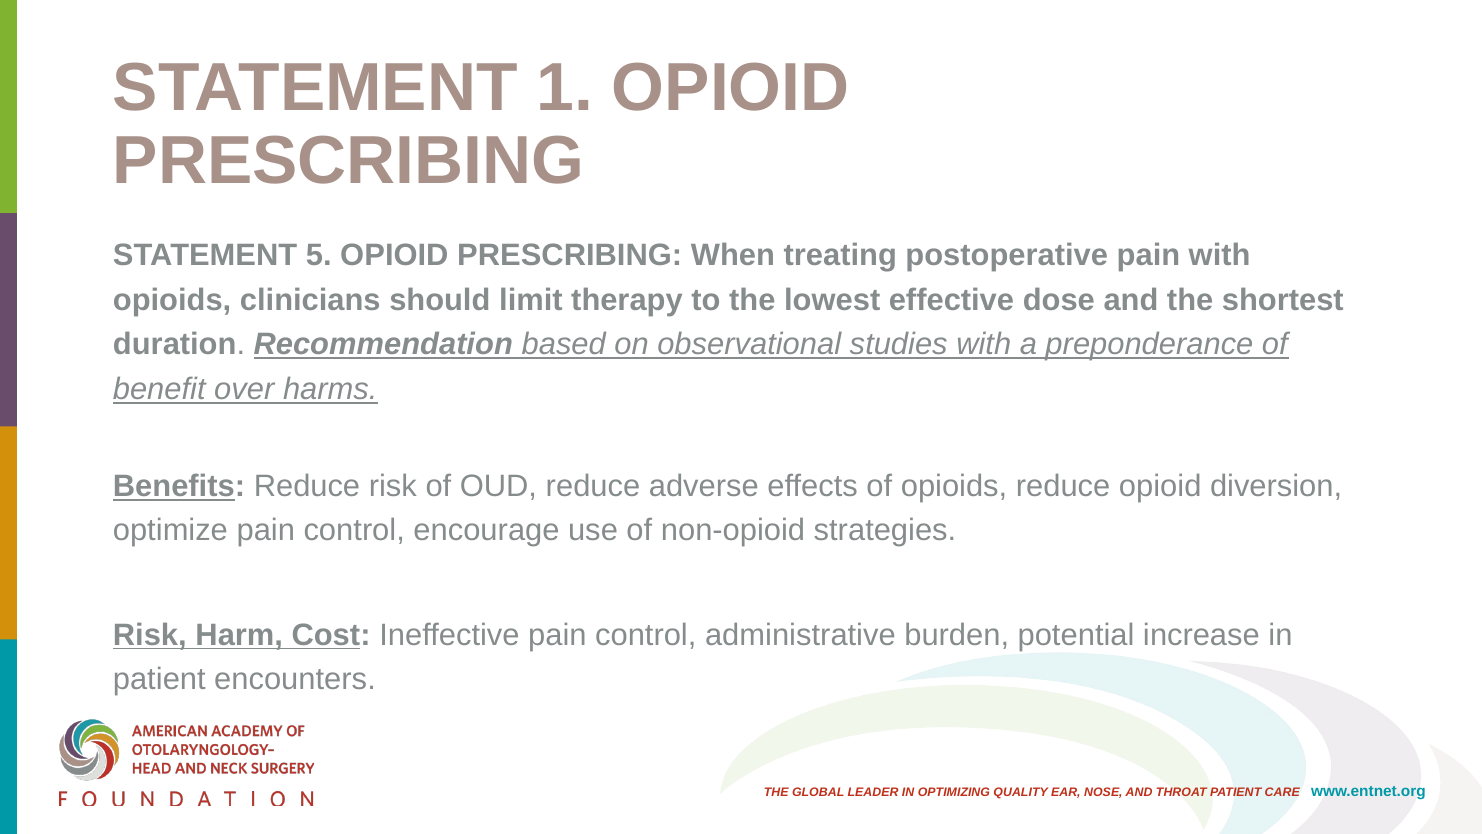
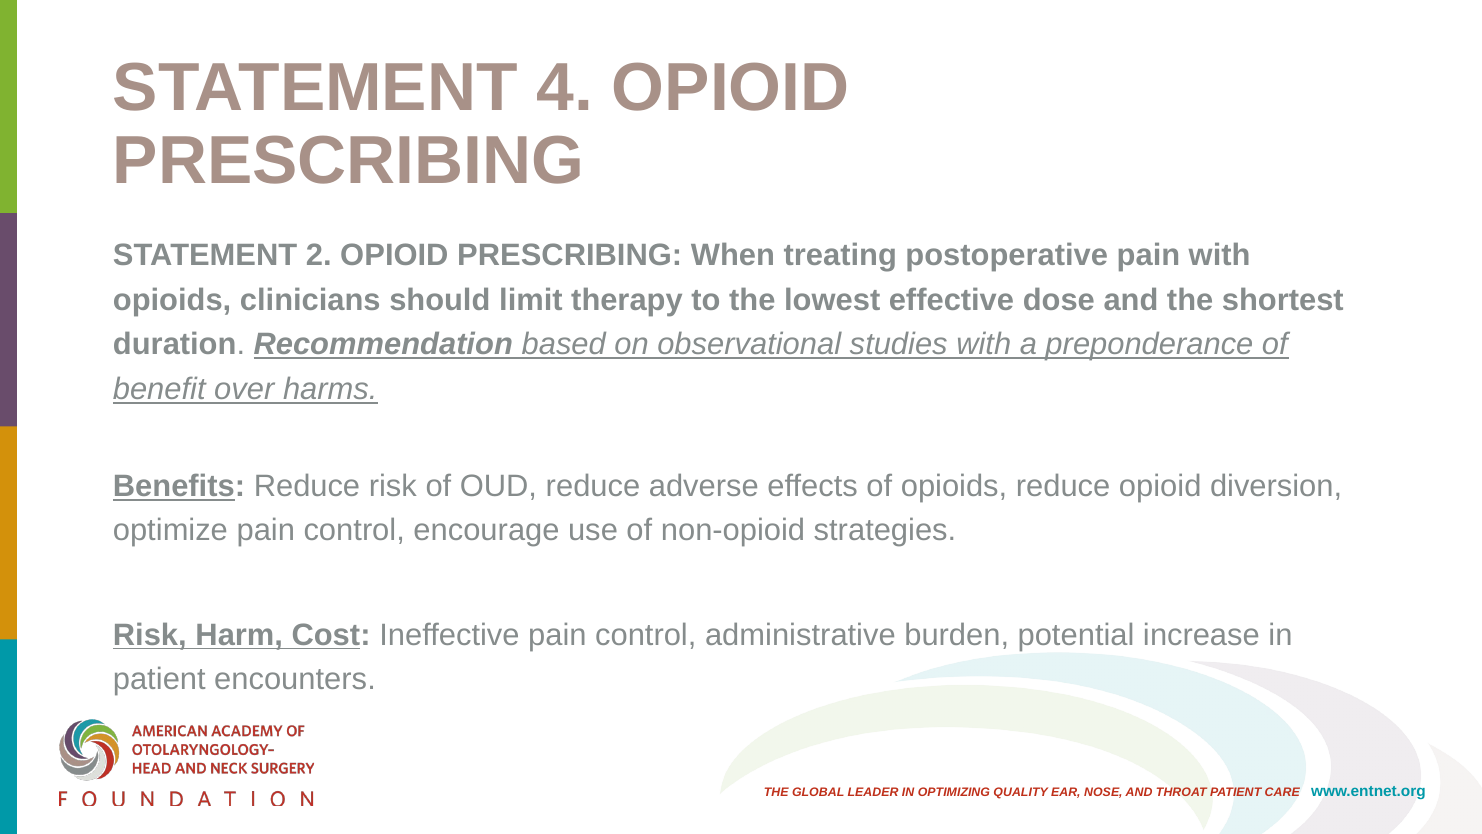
1: 1 -> 4
5: 5 -> 2
